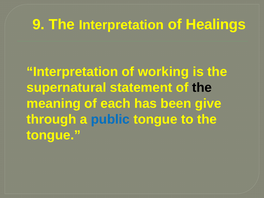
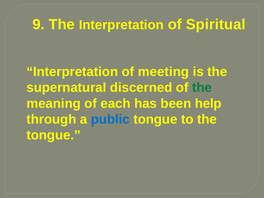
Healings: Healings -> Spiritual
working: working -> meeting
statement: statement -> discerned
the at (202, 88) colour: black -> green
give: give -> help
